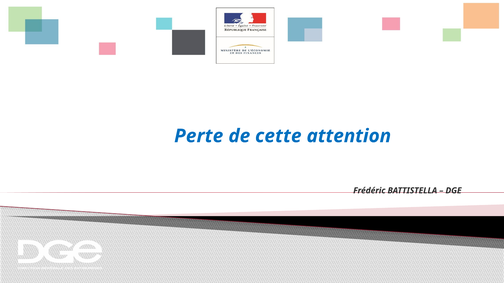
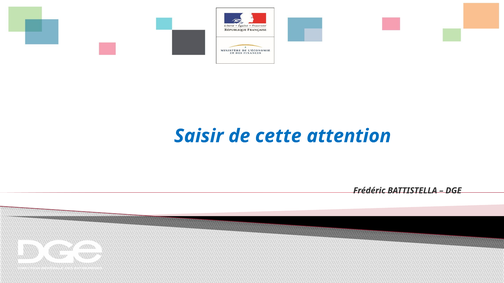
Perte: Perte -> Saisir
